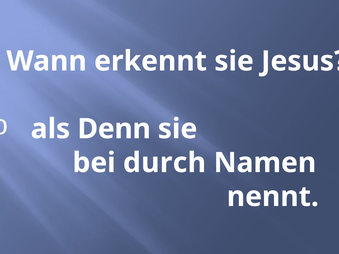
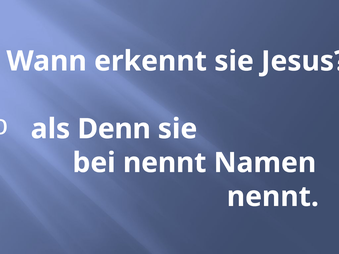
bei durch: durch -> nennt
